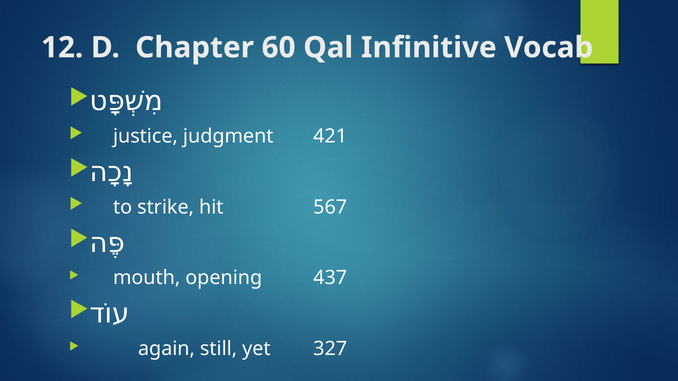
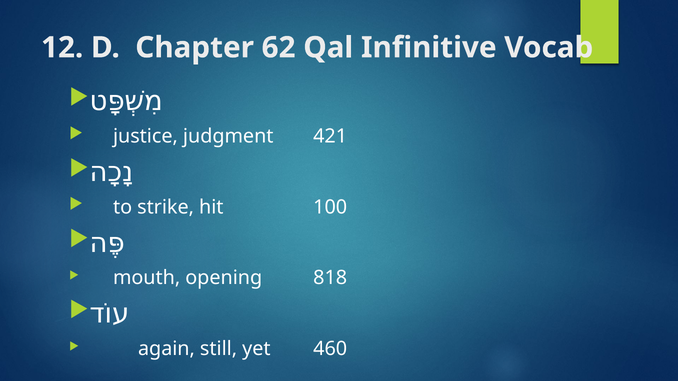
60: 60 -> 62
567: 567 -> 100
437: 437 -> 818
327: 327 -> 460
